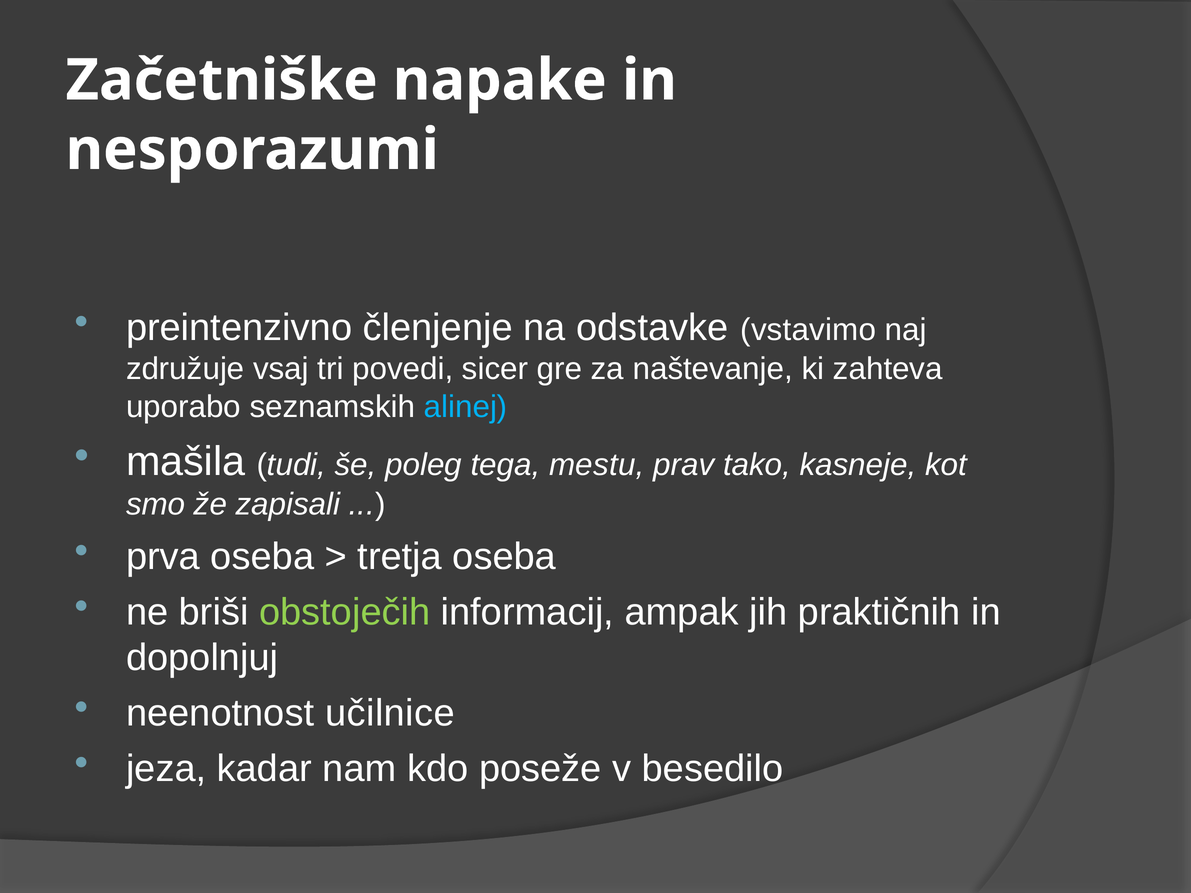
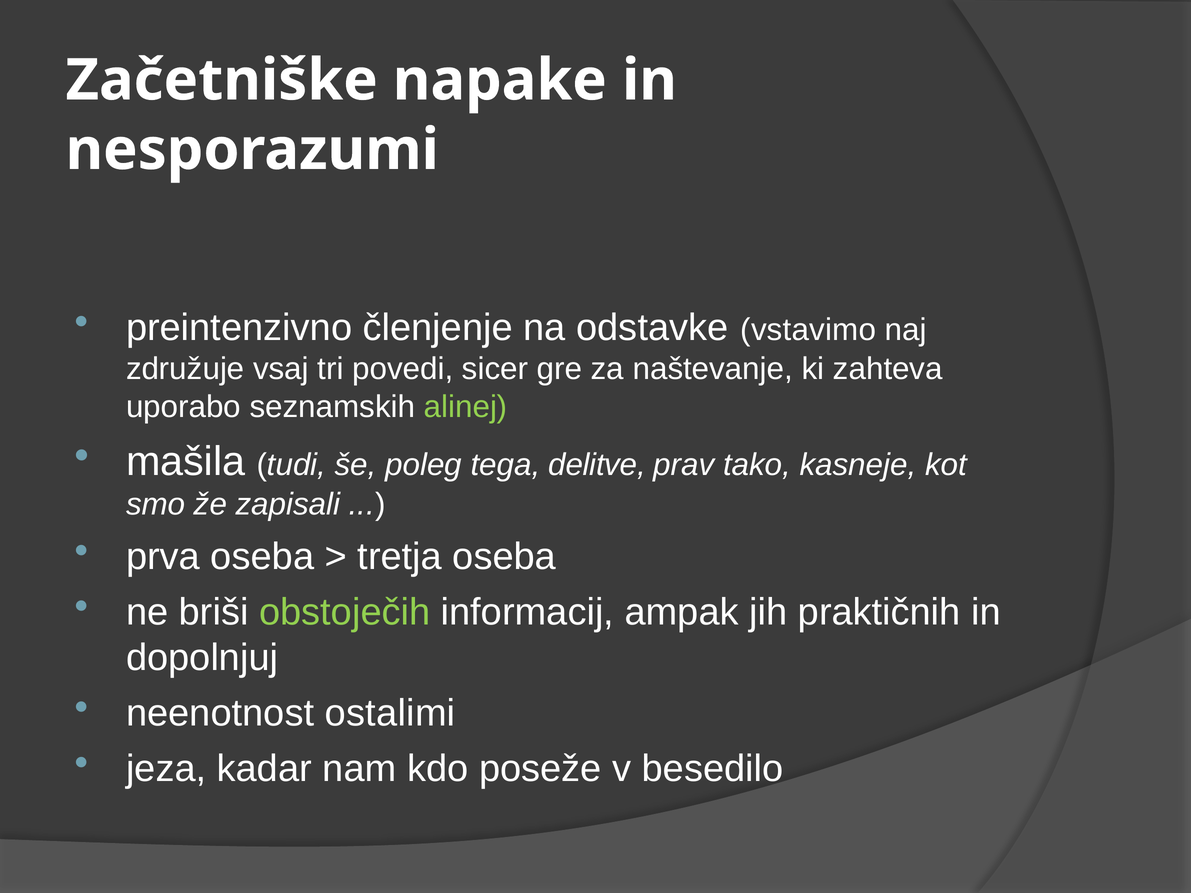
alinej colour: light blue -> light green
mestu: mestu -> delitve
učilnice: učilnice -> ostalimi
